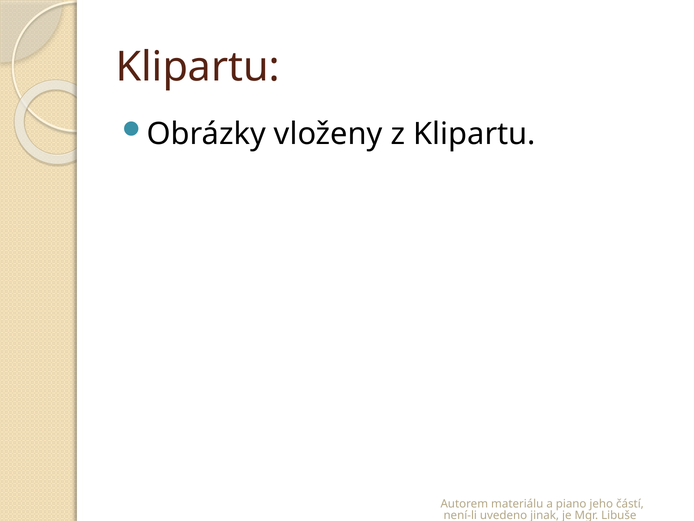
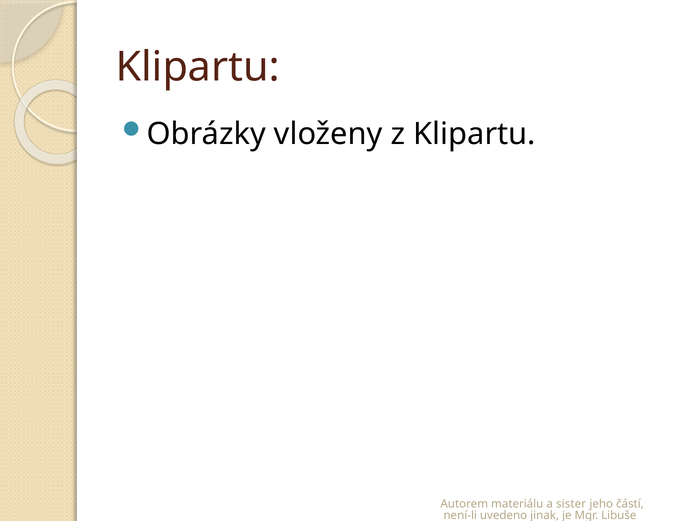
piano: piano -> sister
